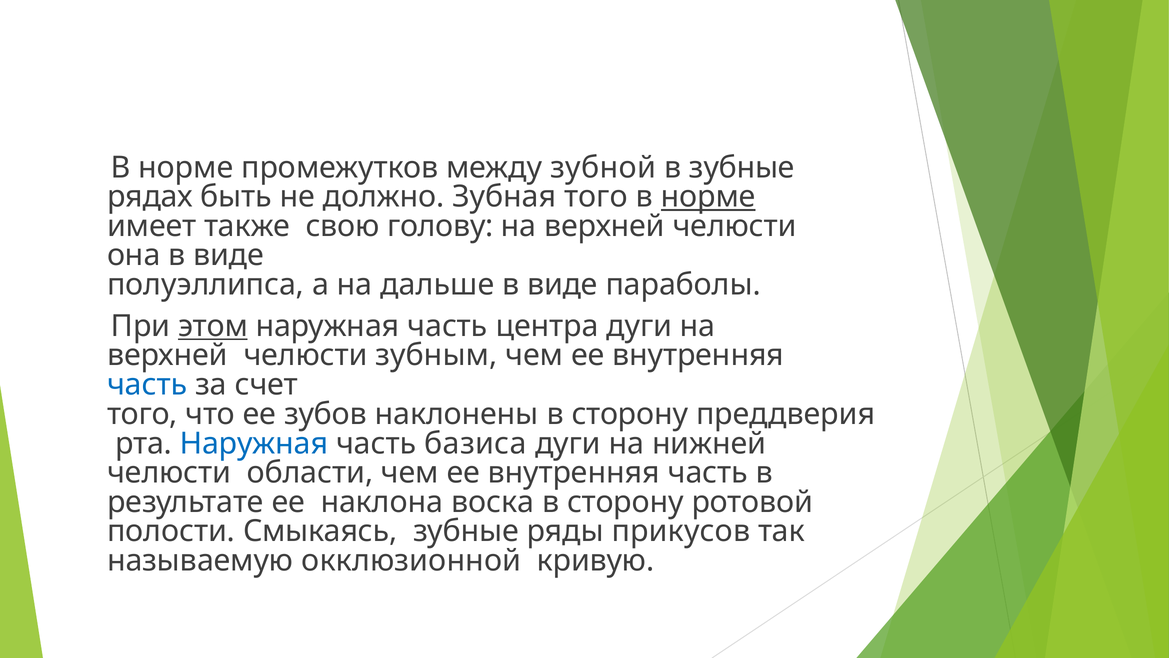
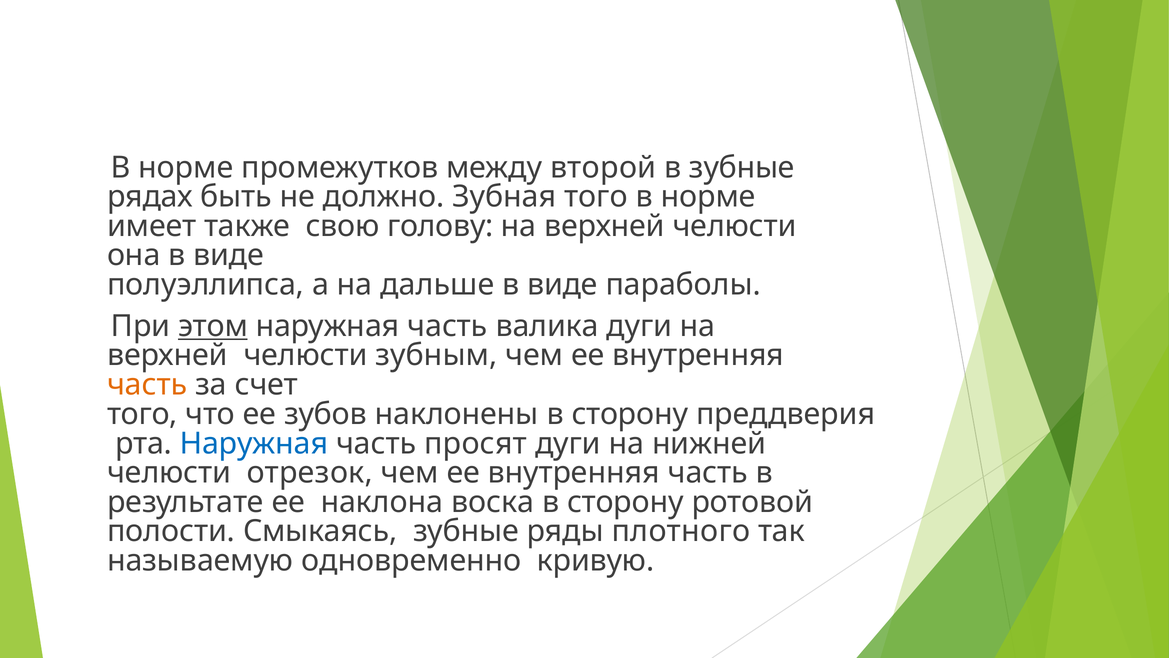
зубной: зубной -> второй
норме at (708, 197) underline: present -> none
центра: центра -> валика
часть at (147, 384) colour: blue -> orange
базиса: базиса -> просят
области: области -> отрезок
прикусов: прикусов -> плотного
окклюзионной: окклюзионной -> одновременно
